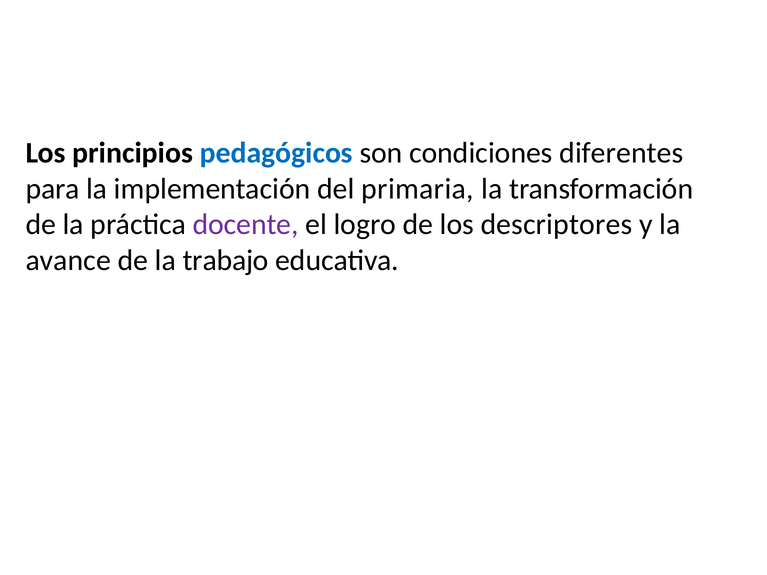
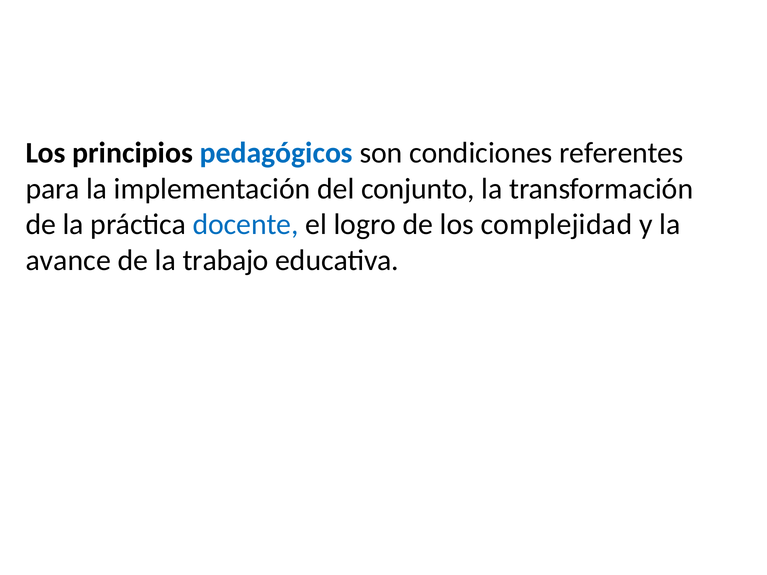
diferentes: diferentes -> referentes
primaria: primaria -> conjunto
docente colour: purple -> blue
descriptores: descriptores -> complejidad
